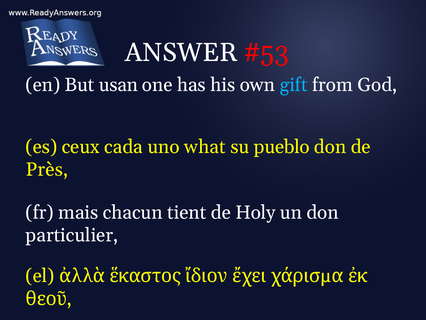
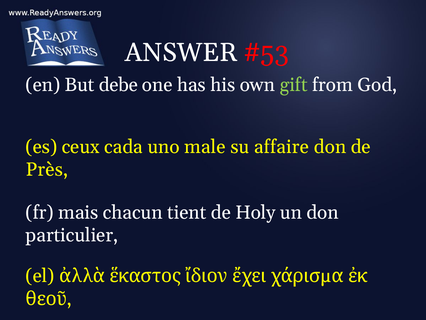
usan: usan -> debe
gift colour: light blue -> light green
what: what -> male
pueblo: pueblo -> affaire
